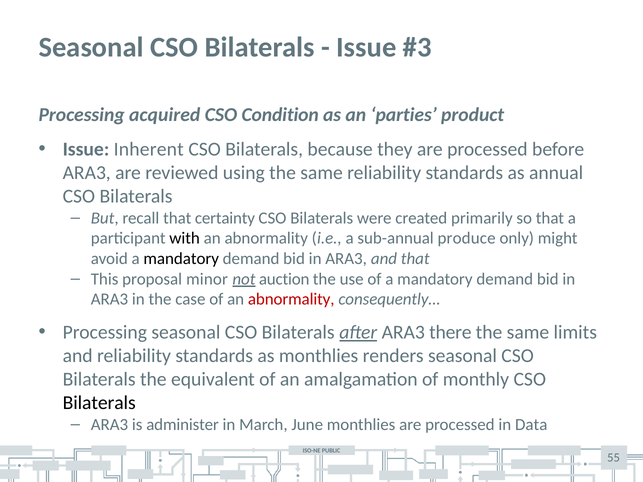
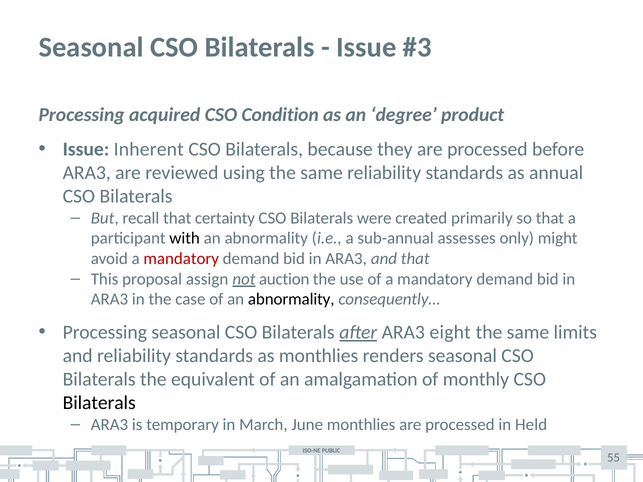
parties: parties -> degree
produce: produce -> assesses
mandatory at (181, 259) colour: black -> red
minor: minor -> assign
abnormality at (291, 300) colour: red -> black
there: there -> eight
administer: administer -> temporary
Data: Data -> Held
